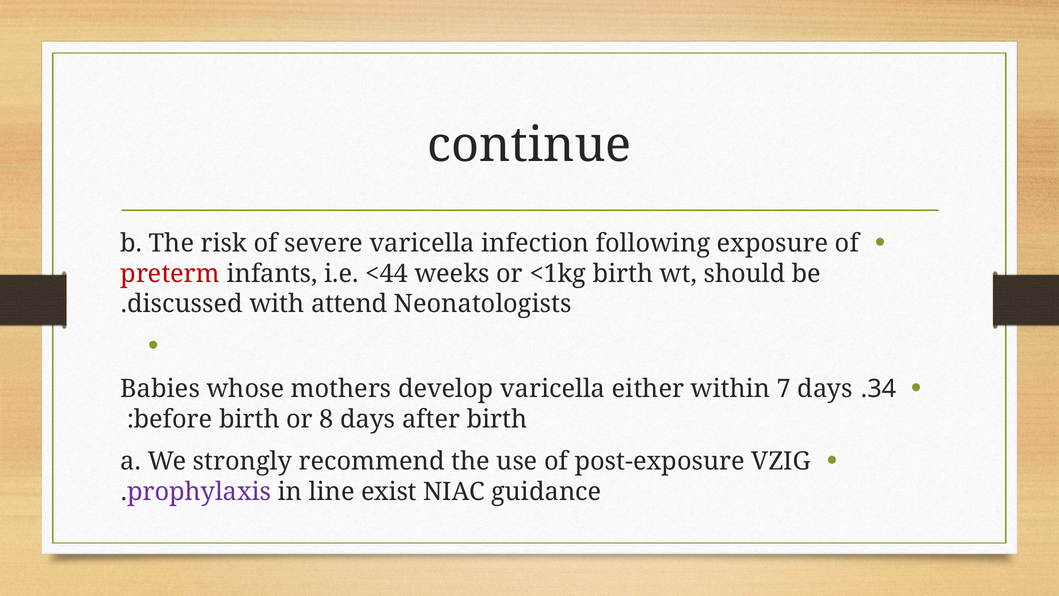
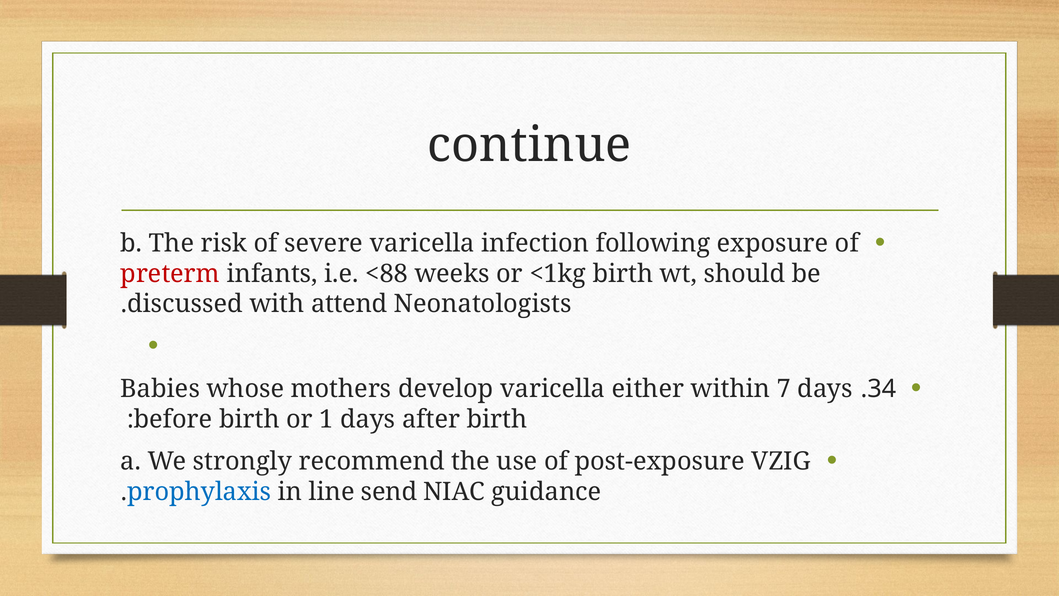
<44: <44 -> <88
8: 8 -> 1
prophylaxis colour: purple -> blue
exist: exist -> send
